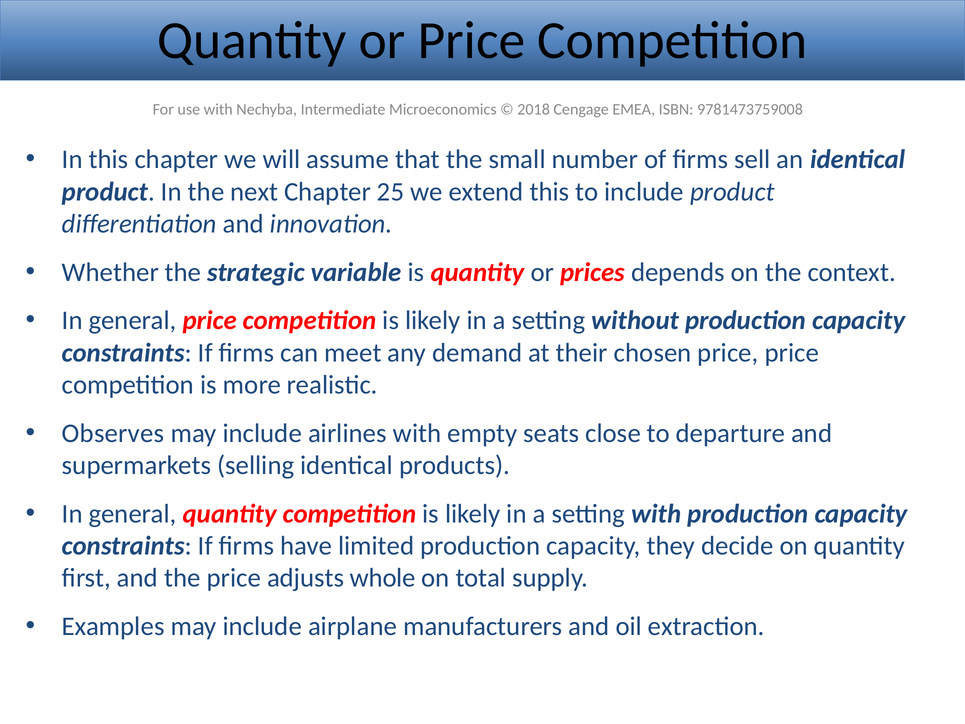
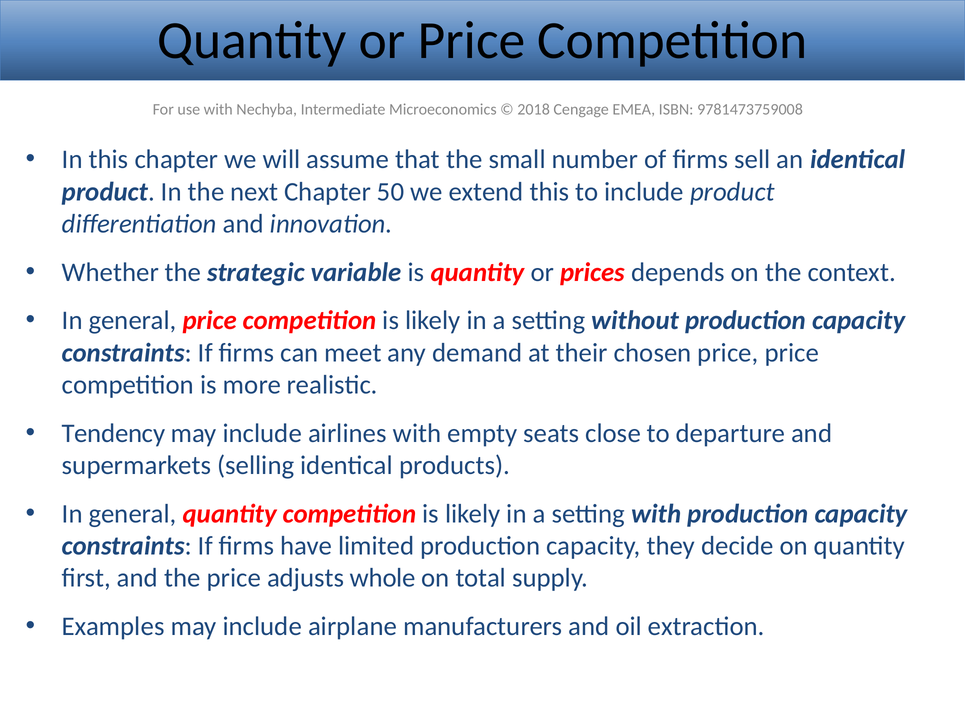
25: 25 -> 50
Observes: Observes -> Tendency
